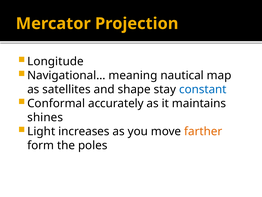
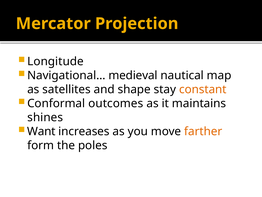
meaning: meaning -> medieval
constant colour: blue -> orange
accurately: accurately -> outcomes
Light: Light -> Want
